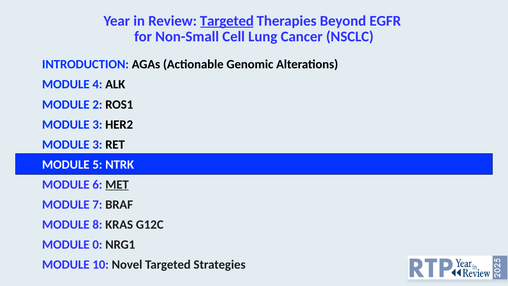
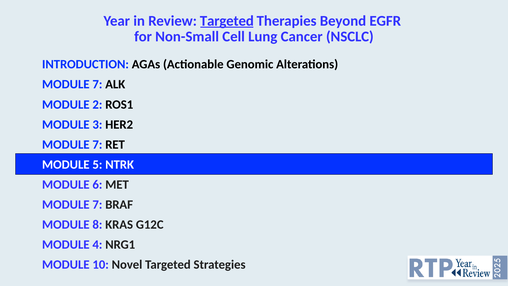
4 at (97, 84): 4 -> 7
3 at (97, 144): 3 -> 7
MET underline: present -> none
0: 0 -> 4
